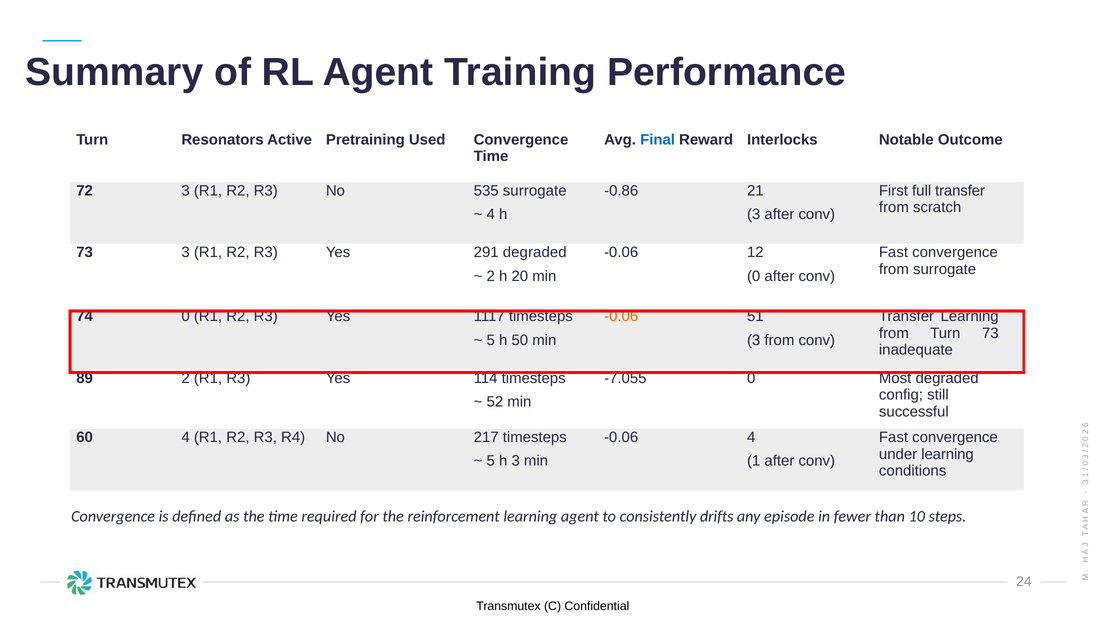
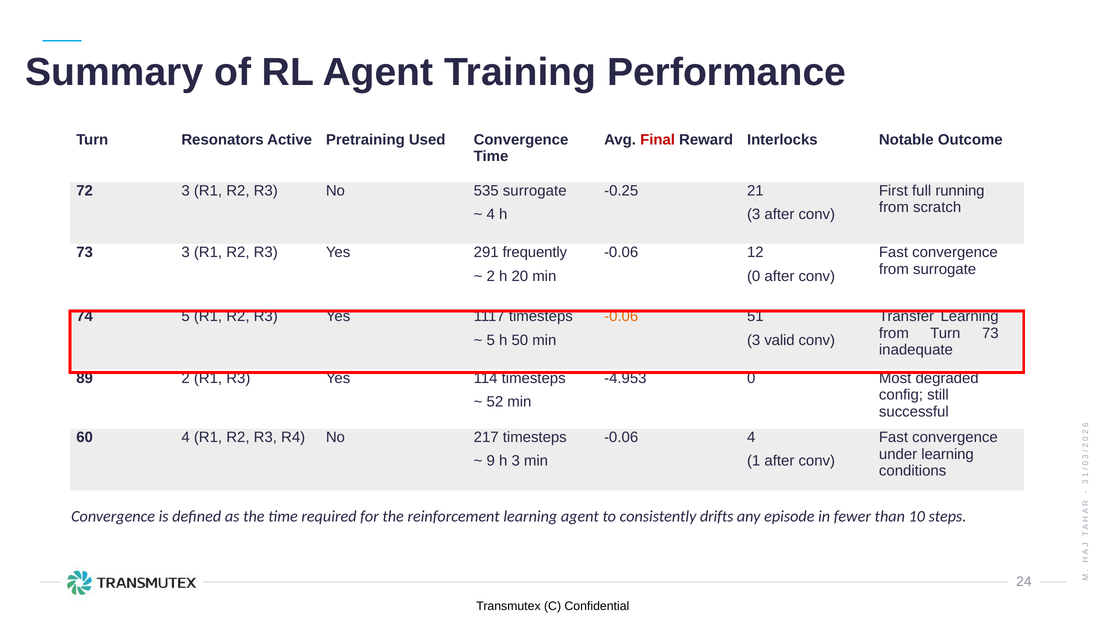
Final colour: blue -> red
-0.86: -0.86 -> -0.25
full transfer: transfer -> running
291 degraded: degraded -> frequently
74 0: 0 -> 5
3 from: from -> valid
-7.055: -7.055 -> -4.953
5 at (491, 461): 5 -> 9
